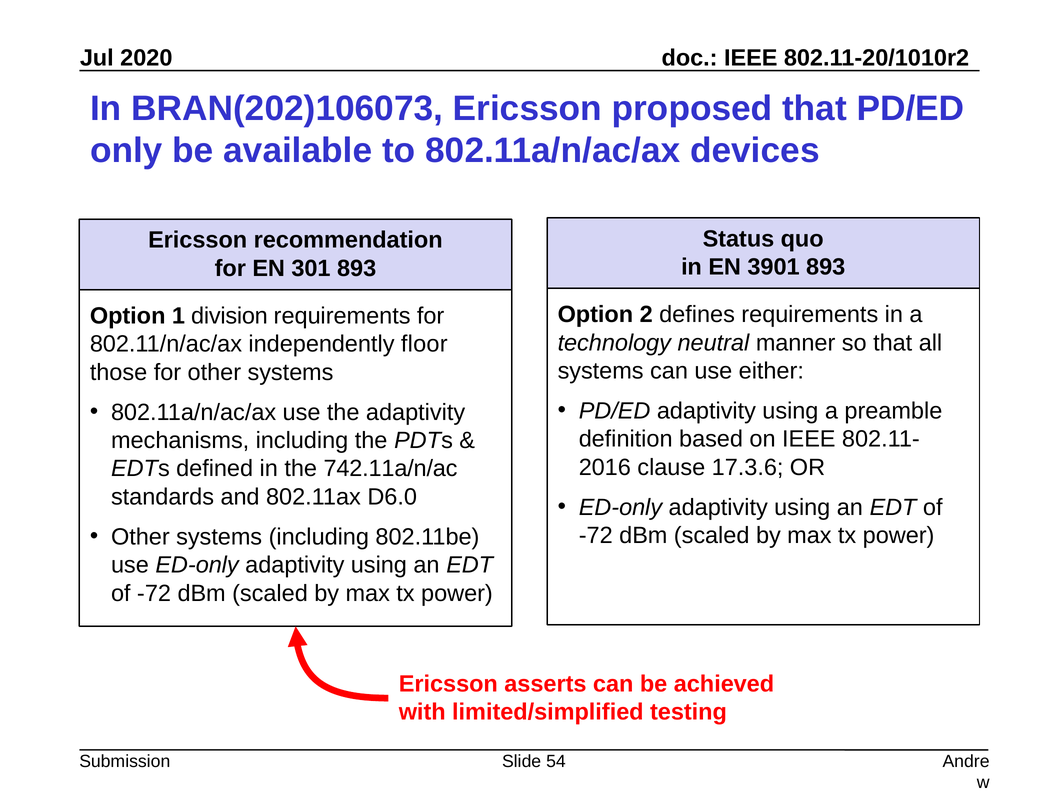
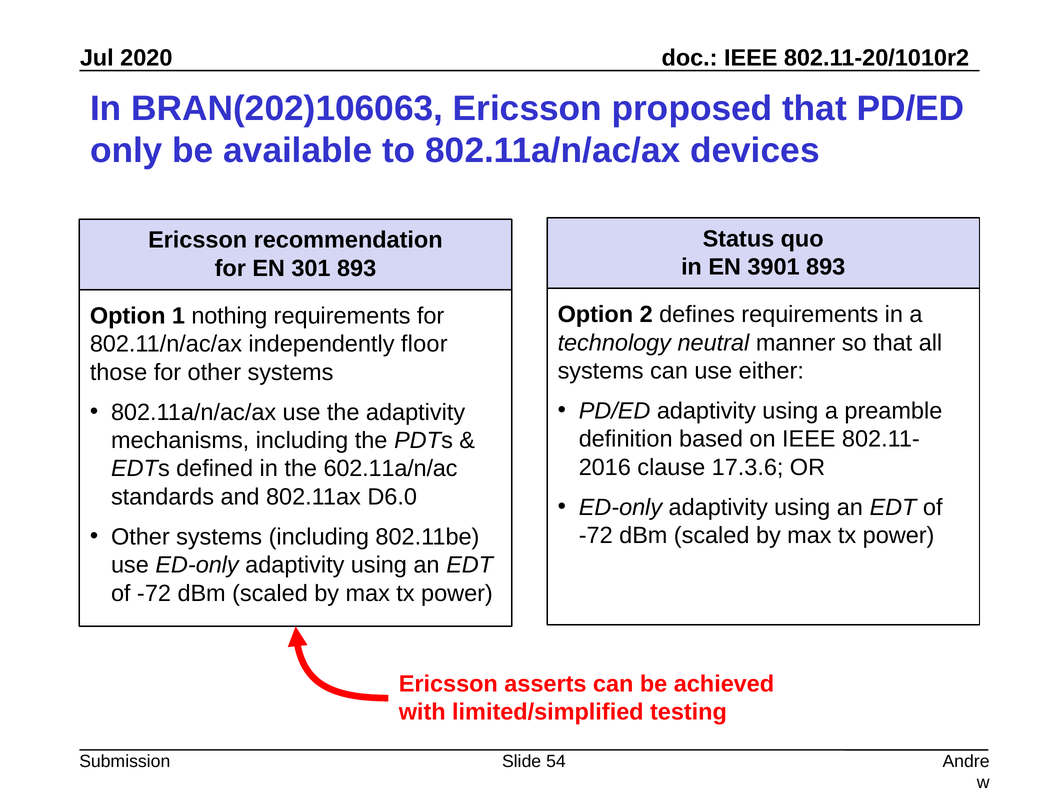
BRAN(202)106073: BRAN(202)106073 -> BRAN(202)106063
division: division -> nothing
742.11a/n/ac: 742.11a/n/ac -> 602.11a/n/ac
